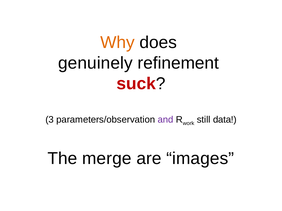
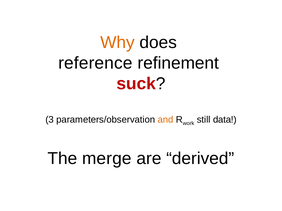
genuinely: genuinely -> reference
and colour: purple -> orange
images: images -> derived
